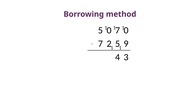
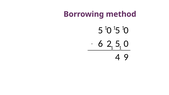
0 7: 7 -> 5
7 at (100, 44): 7 -> 6
2 5 9: 9 -> 0
3: 3 -> 9
